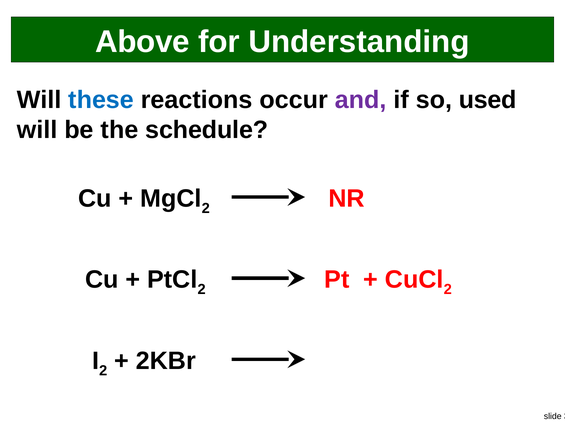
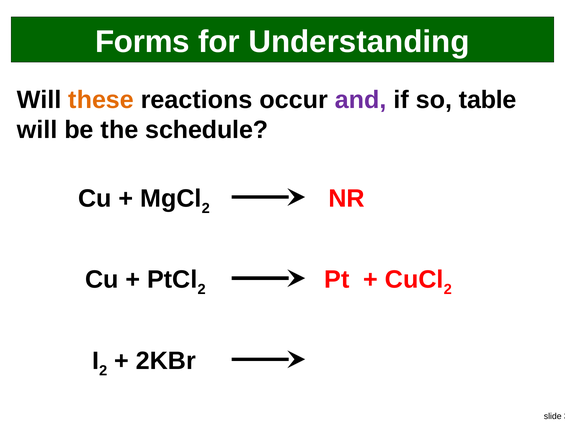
Above: Above -> Forms
these colour: blue -> orange
used: used -> table
